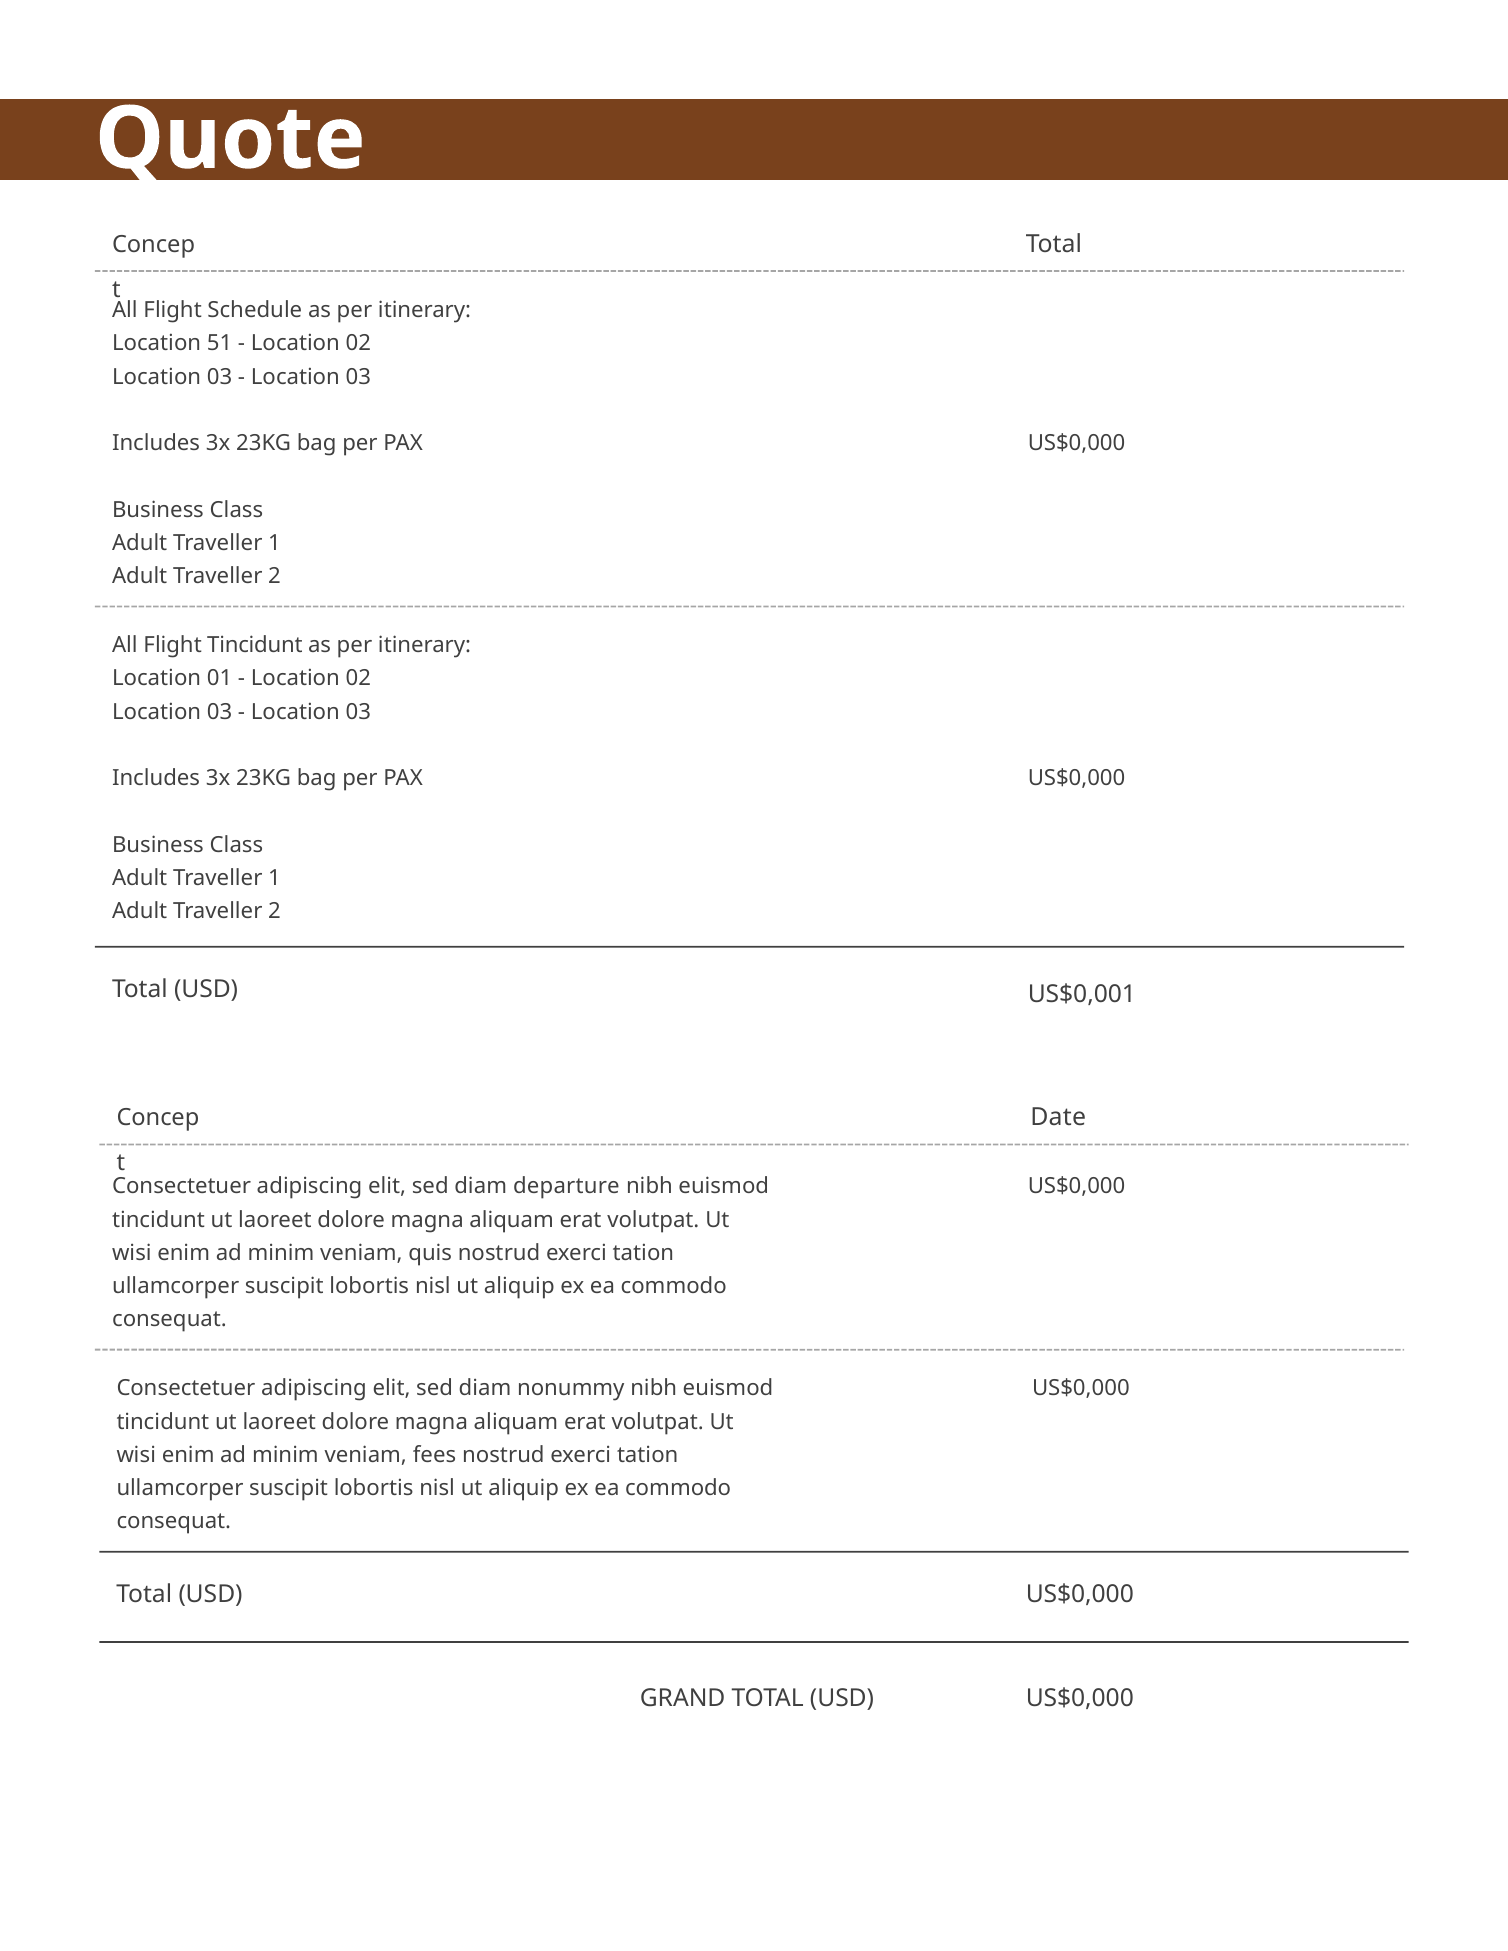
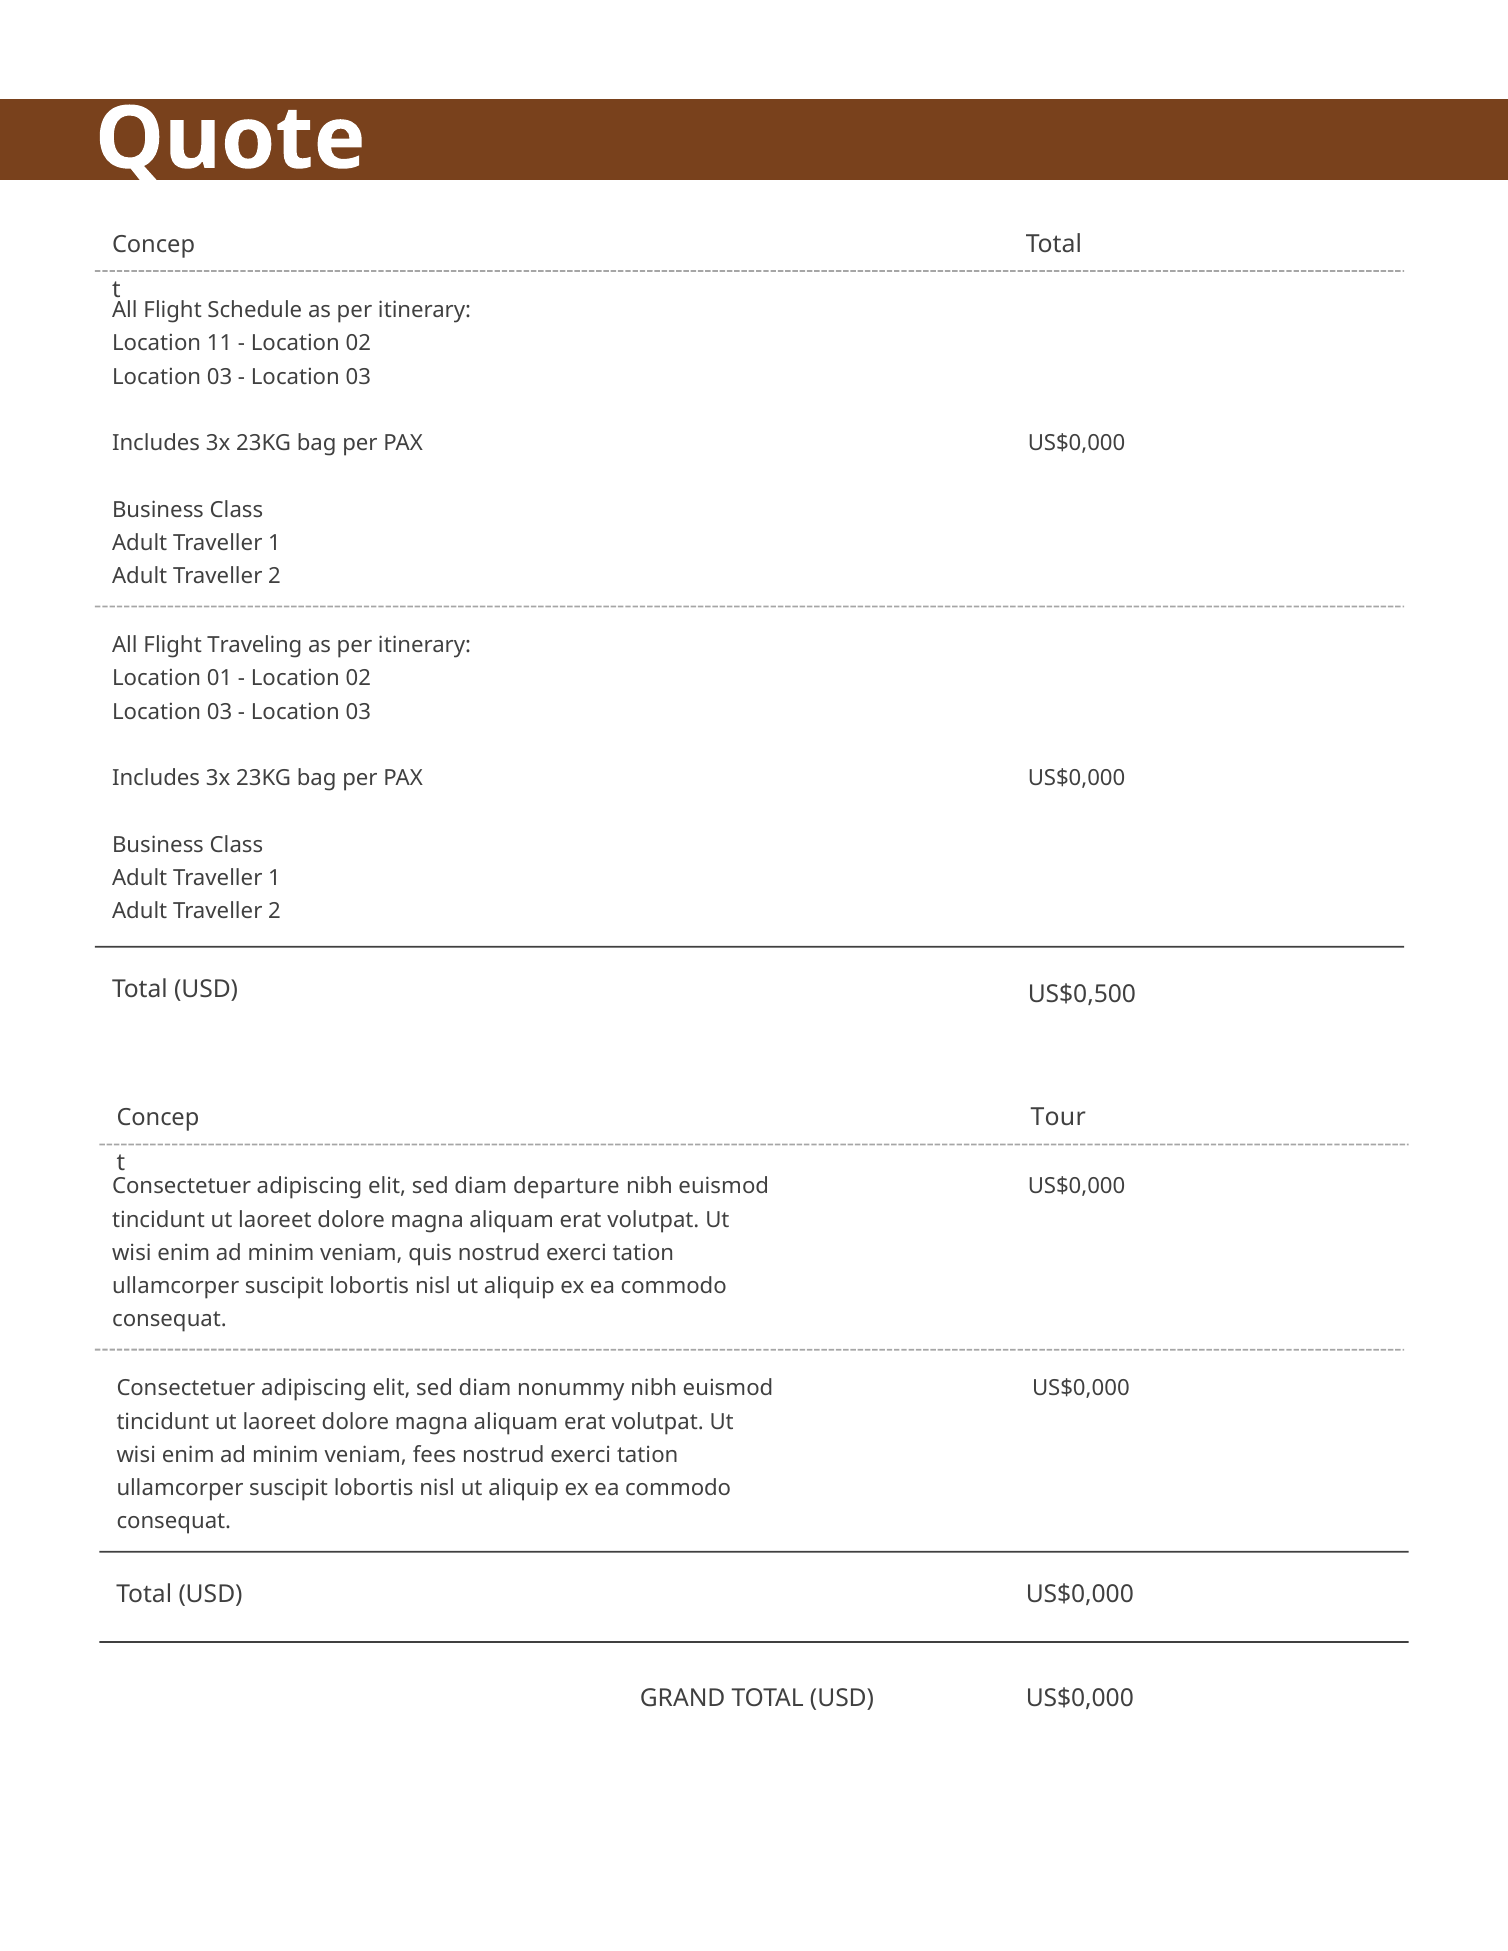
51: 51 -> 11
Flight Tincidunt: Tincidunt -> Traveling
US$0,001: US$0,001 -> US$0,500
Date: Date -> Tour
